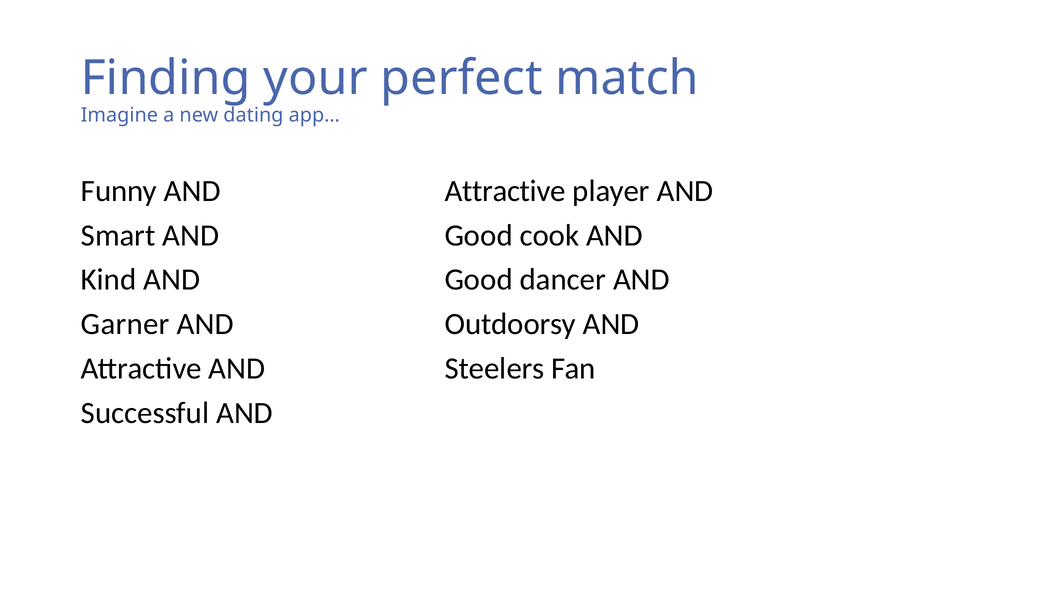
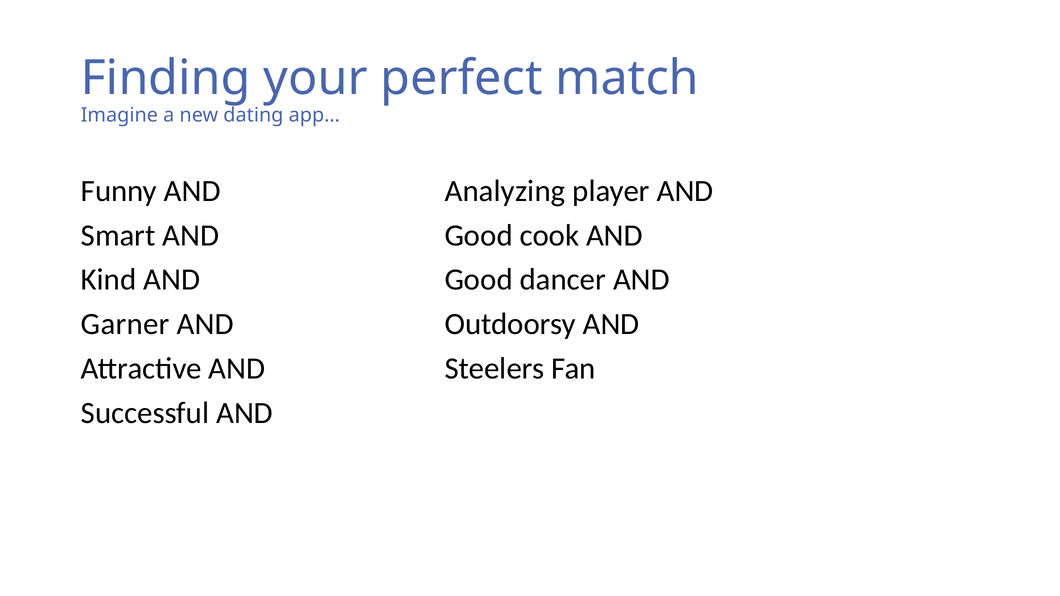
Attractive at (505, 191): Attractive -> Analyzing
